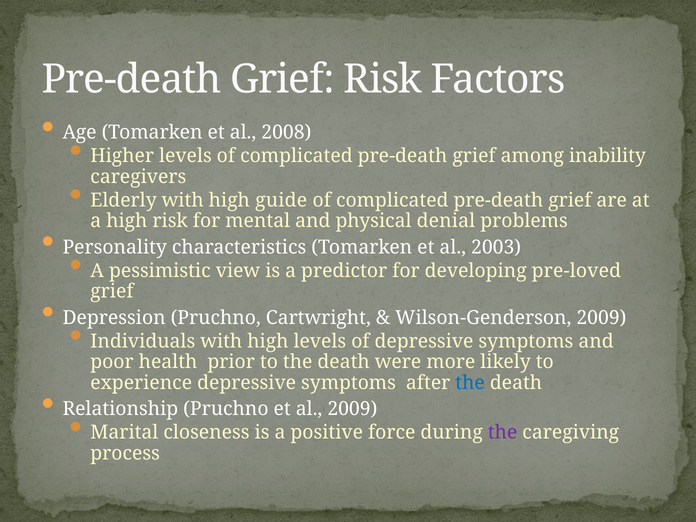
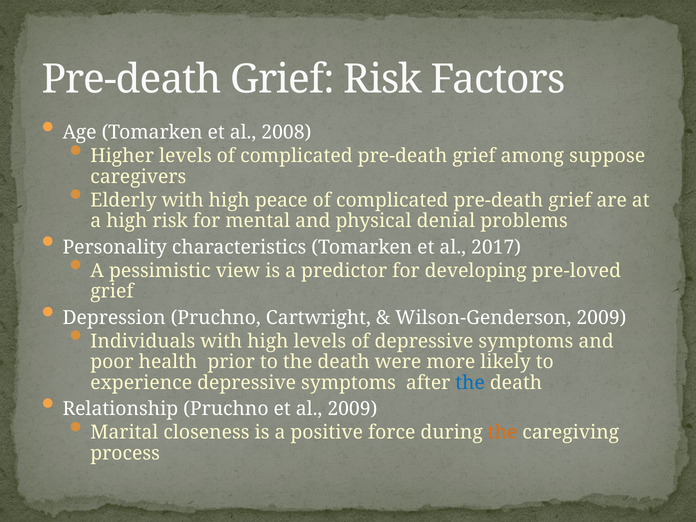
inability: inability -> suppose
guide: guide -> peace
2003: 2003 -> 2017
the at (503, 432) colour: purple -> orange
